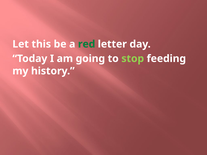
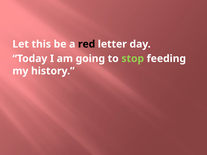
red colour: green -> black
